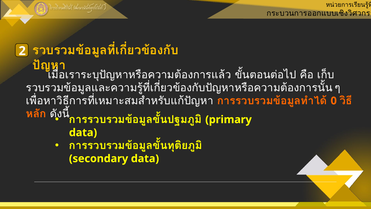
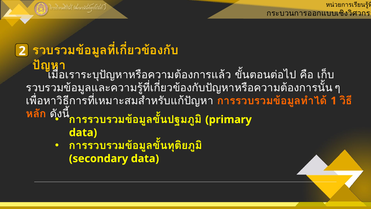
0: 0 -> 1
